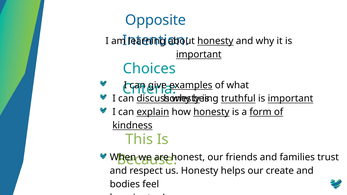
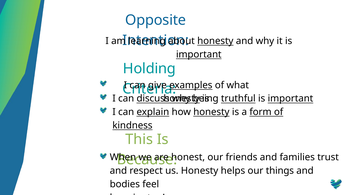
Choices: Choices -> Holding
create: create -> things
